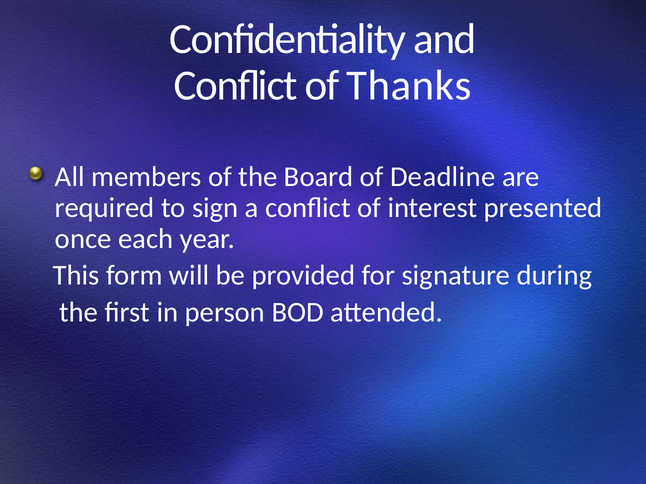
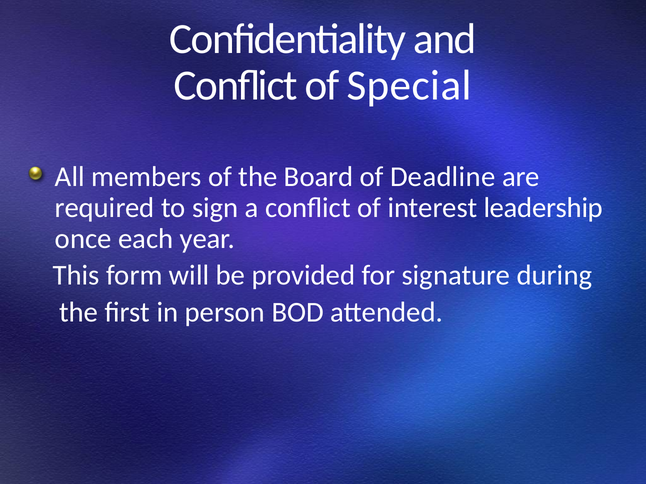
Thanks: Thanks -> Special
presented: presented -> leadership
